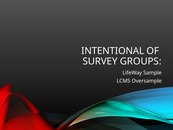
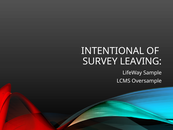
GROUPS: GROUPS -> LEAVING
